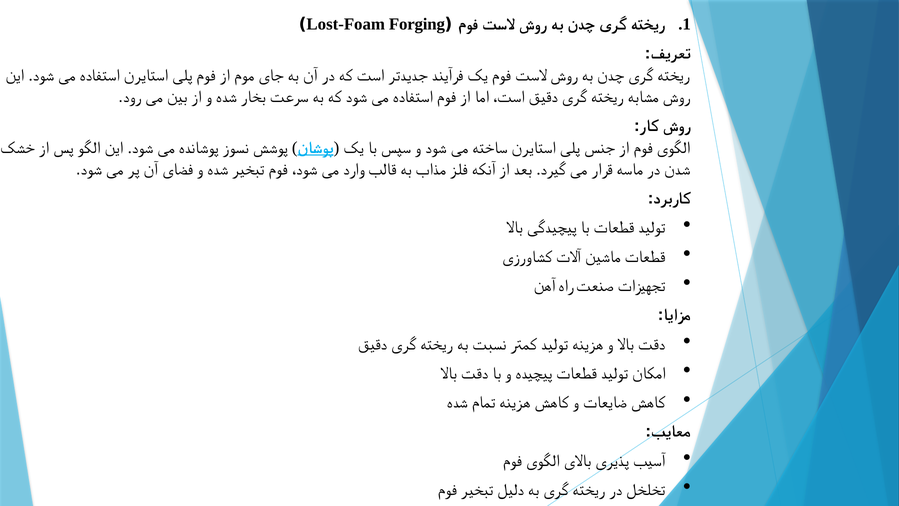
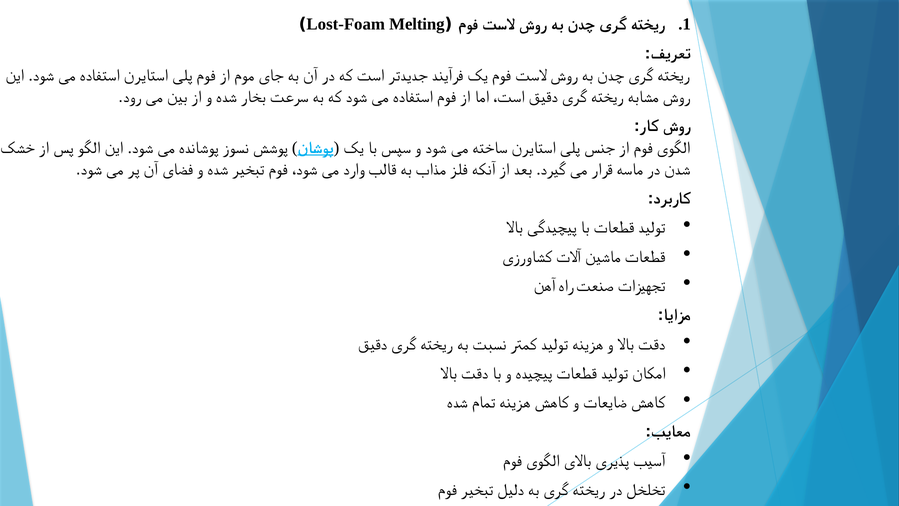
Forging: Forging -> Melting
